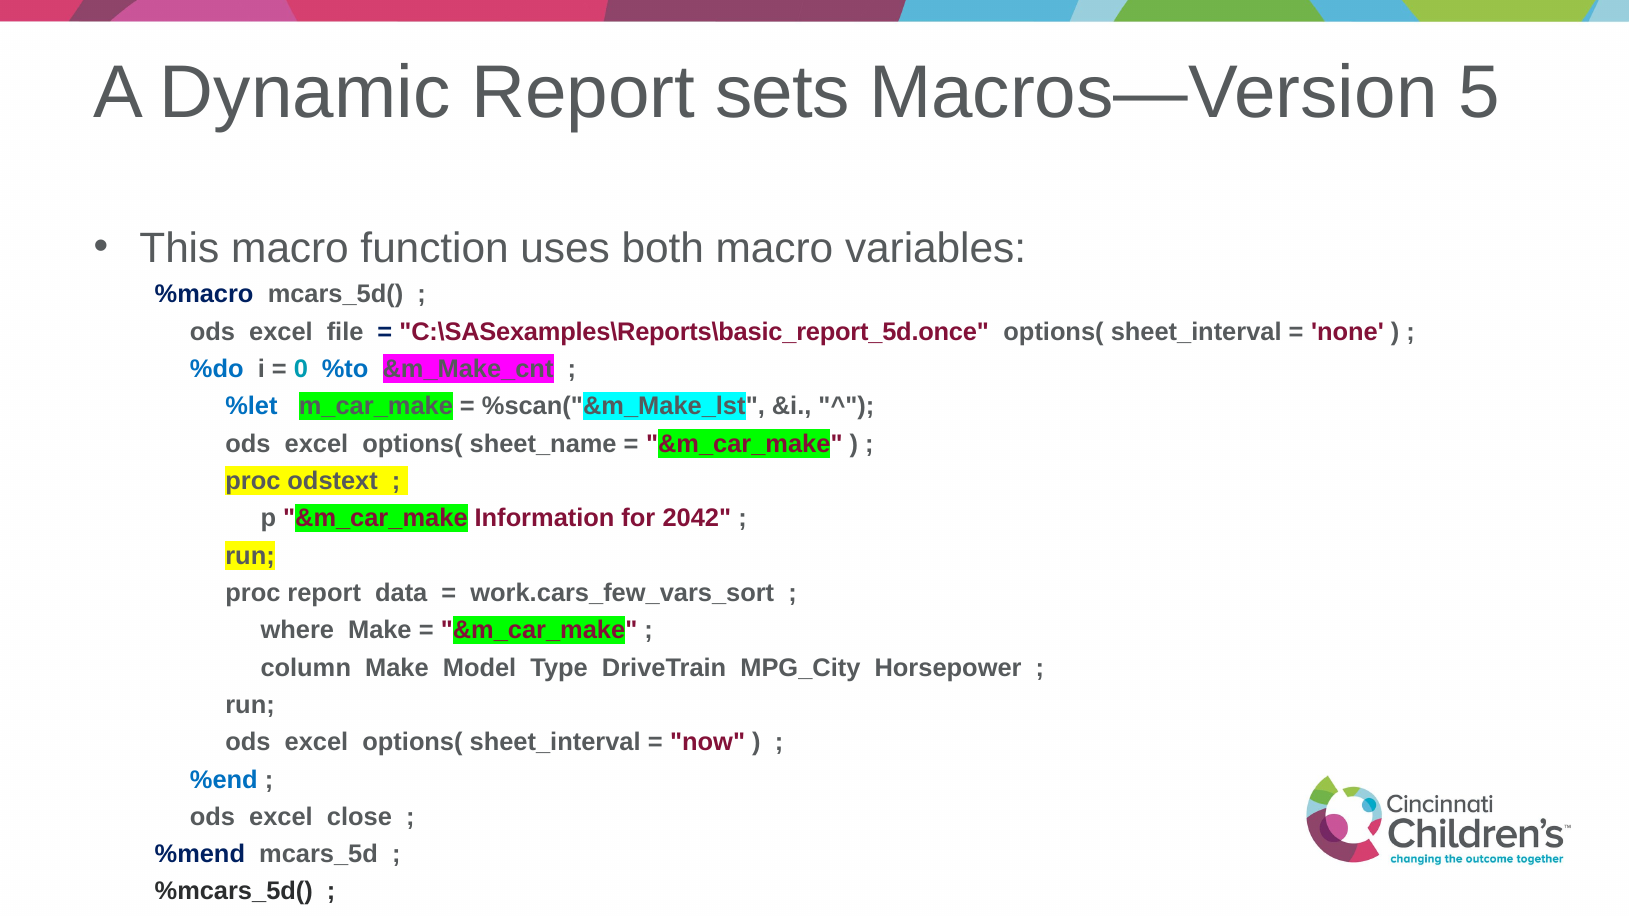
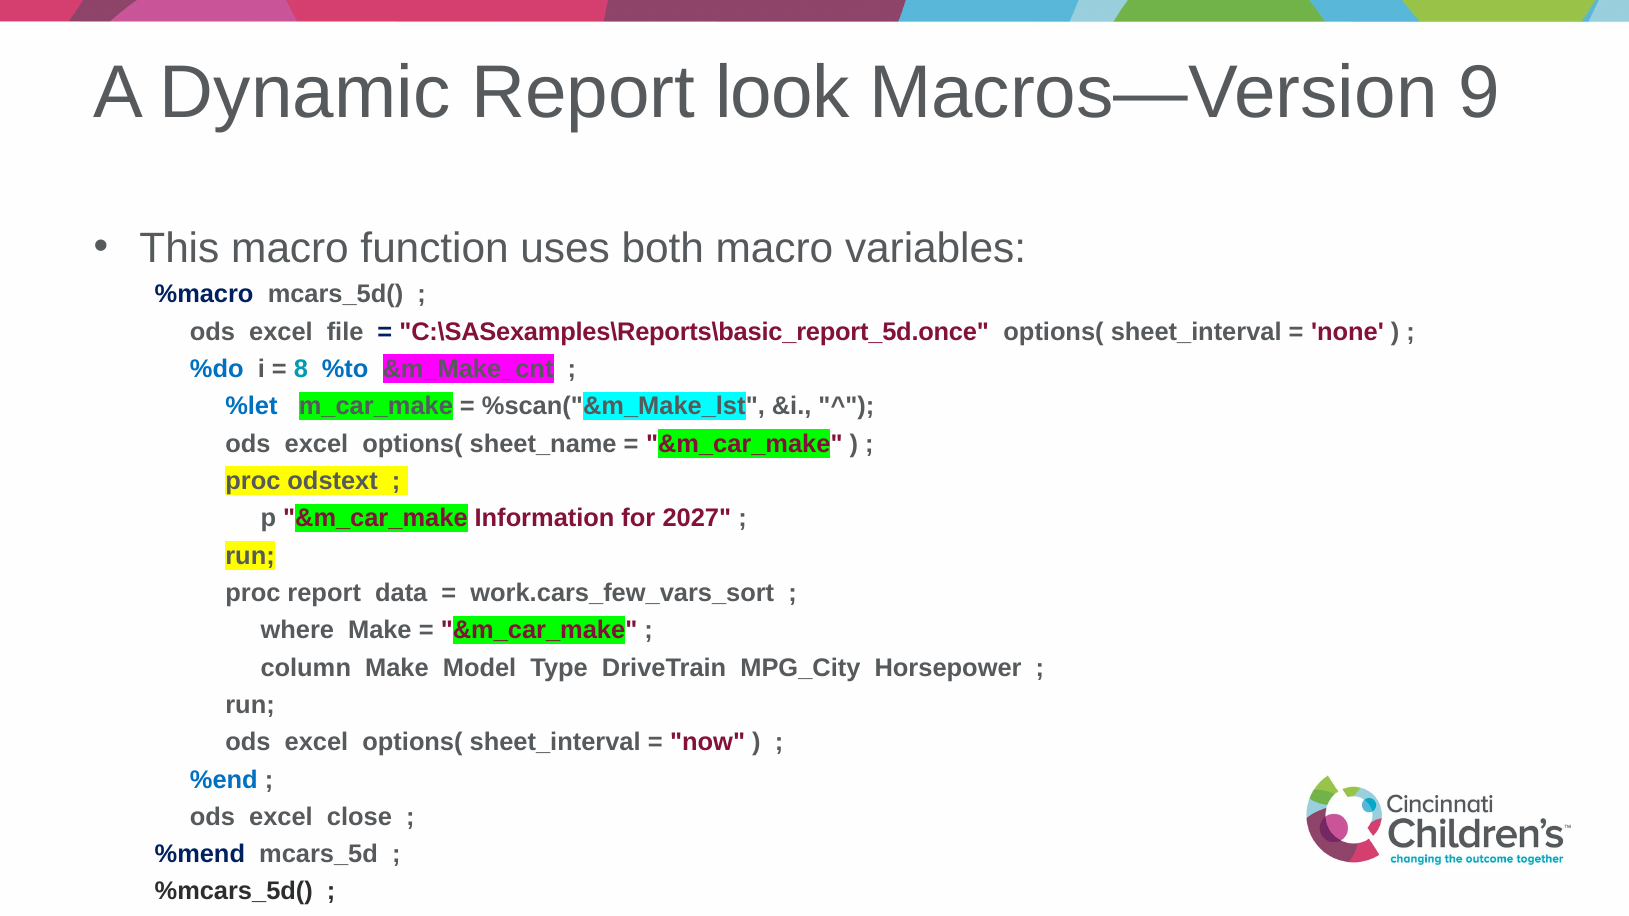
sets: sets -> look
5: 5 -> 9
0: 0 -> 8
2042: 2042 -> 2027
